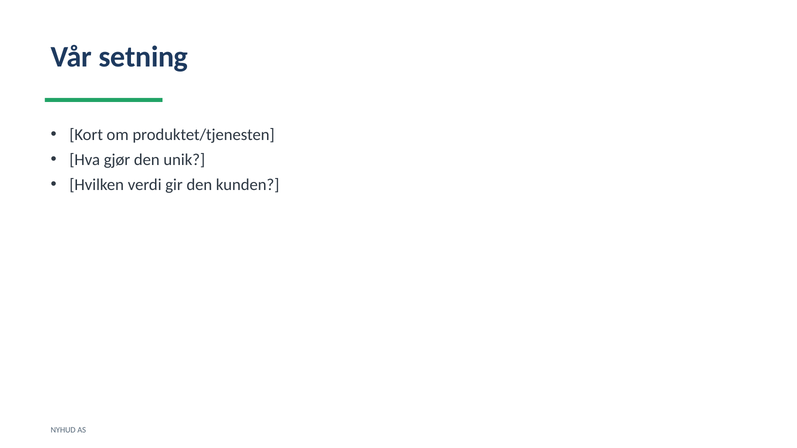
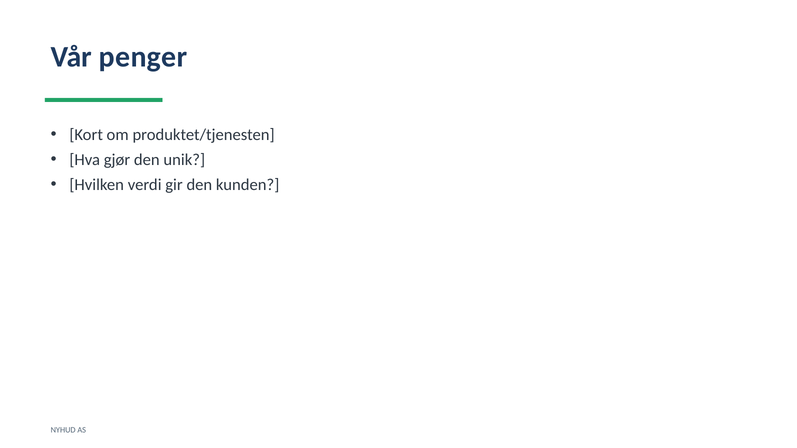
setning: setning -> penger
